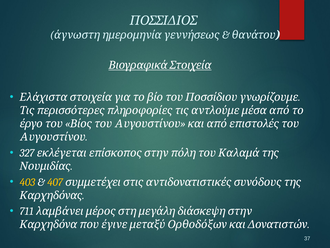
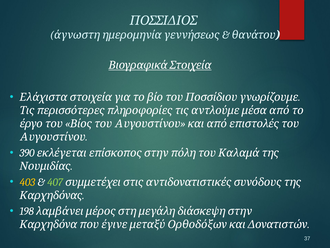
327: 327 -> 390
407 colour: yellow -> light green
711: 711 -> 198
